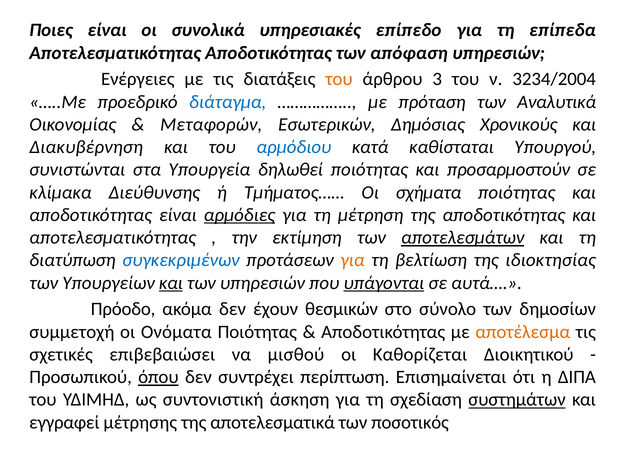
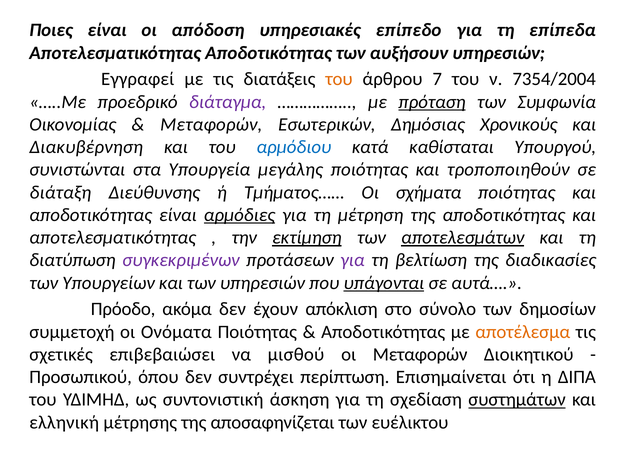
συνολικά: συνολικά -> απόδοση
απόφαση: απόφαση -> αυξήσουν
Ενέργειες: Ενέργειες -> Εγγραφεί
3: 3 -> 7
3234/2004: 3234/2004 -> 7354/2004
διάταγμα colour: blue -> purple
πρόταση underline: none -> present
Αναλυτικά: Αναλυτικά -> Συμφωνία
δηλωθεί: δηλωθεί -> μεγάλης
προσαρμοστούν: προσαρμοστούν -> τροποποιηθούν
κλίμακα: κλίμακα -> διάταξη
εκτίμηση underline: none -> present
συγκεκριμένων colour: blue -> purple
για at (352, 260) colour: orange -> purple
ιδιοκτησίας: ιδιοκτησίας -> διαδικασίες
και at (171, 283) underline: present -> none
θεσμικών: θεσμικών -> απόκλιση
οι Καθορίζεται: Καθορίζεται -> Μεταφορών
όπου underline: present -> none
εγγραφεί: εγγραφεί -> ελληνική
αποτελεσματικά: αποτελεσματικά -> αποσαφηνίζεται
ποσοτικός: ποσοτικός -> ευέλικτου
